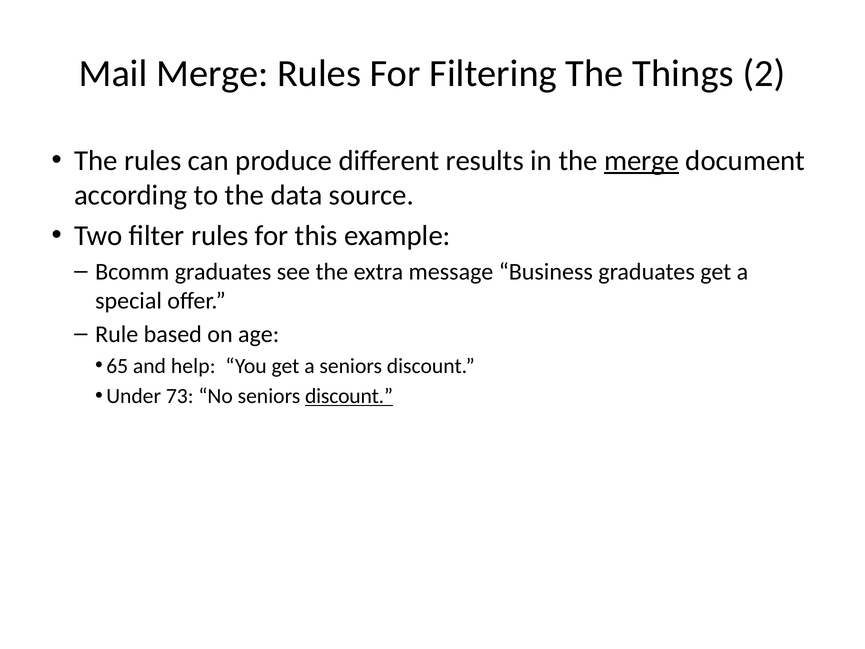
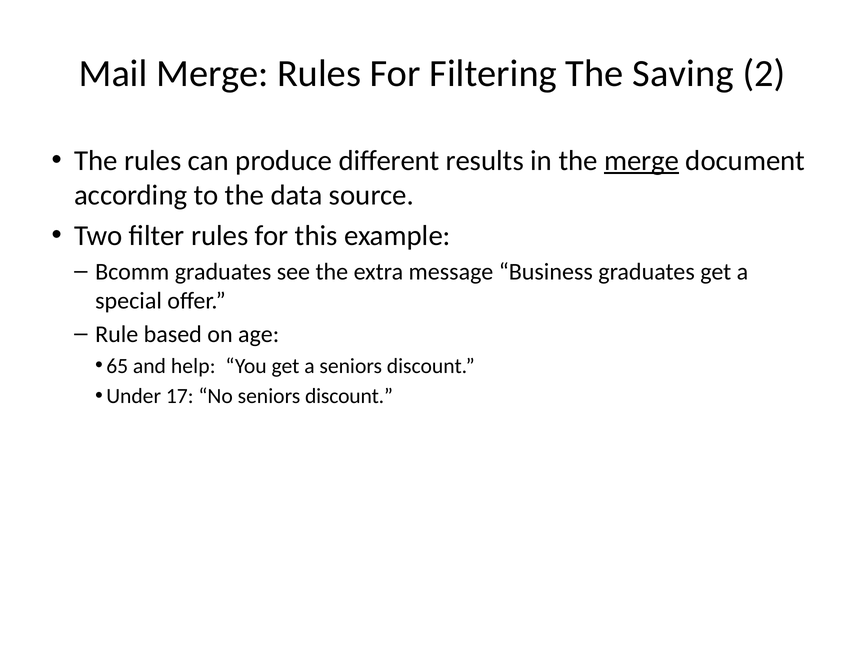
Things: Things -> Saving
73: 73 -> 17
discount at (349, 396) underline: present -> none
